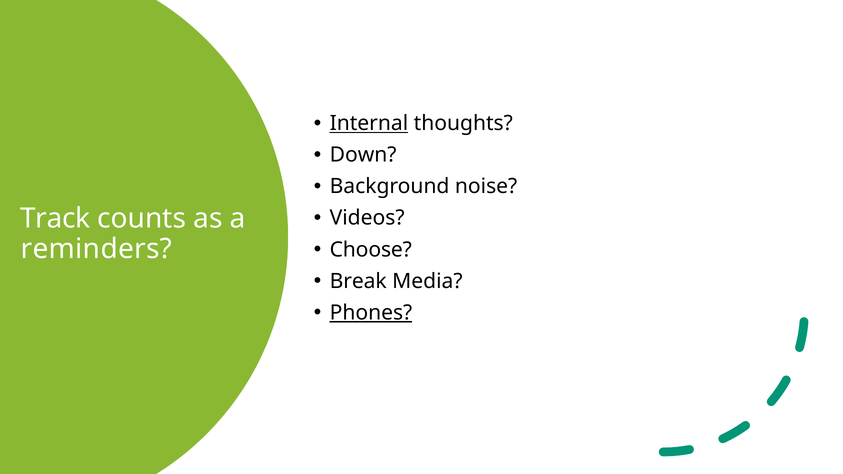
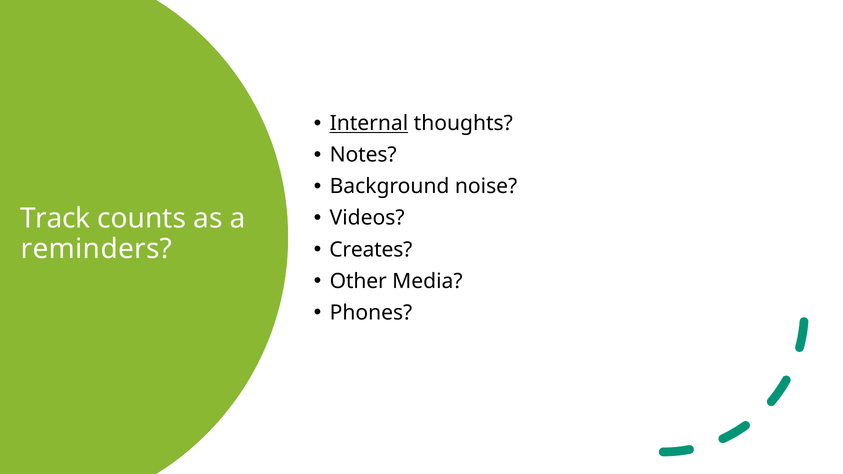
Down: Down -> Notes
Choose: Choose -> Creates
Break: Break -> Other
Phones underline: present -> none
